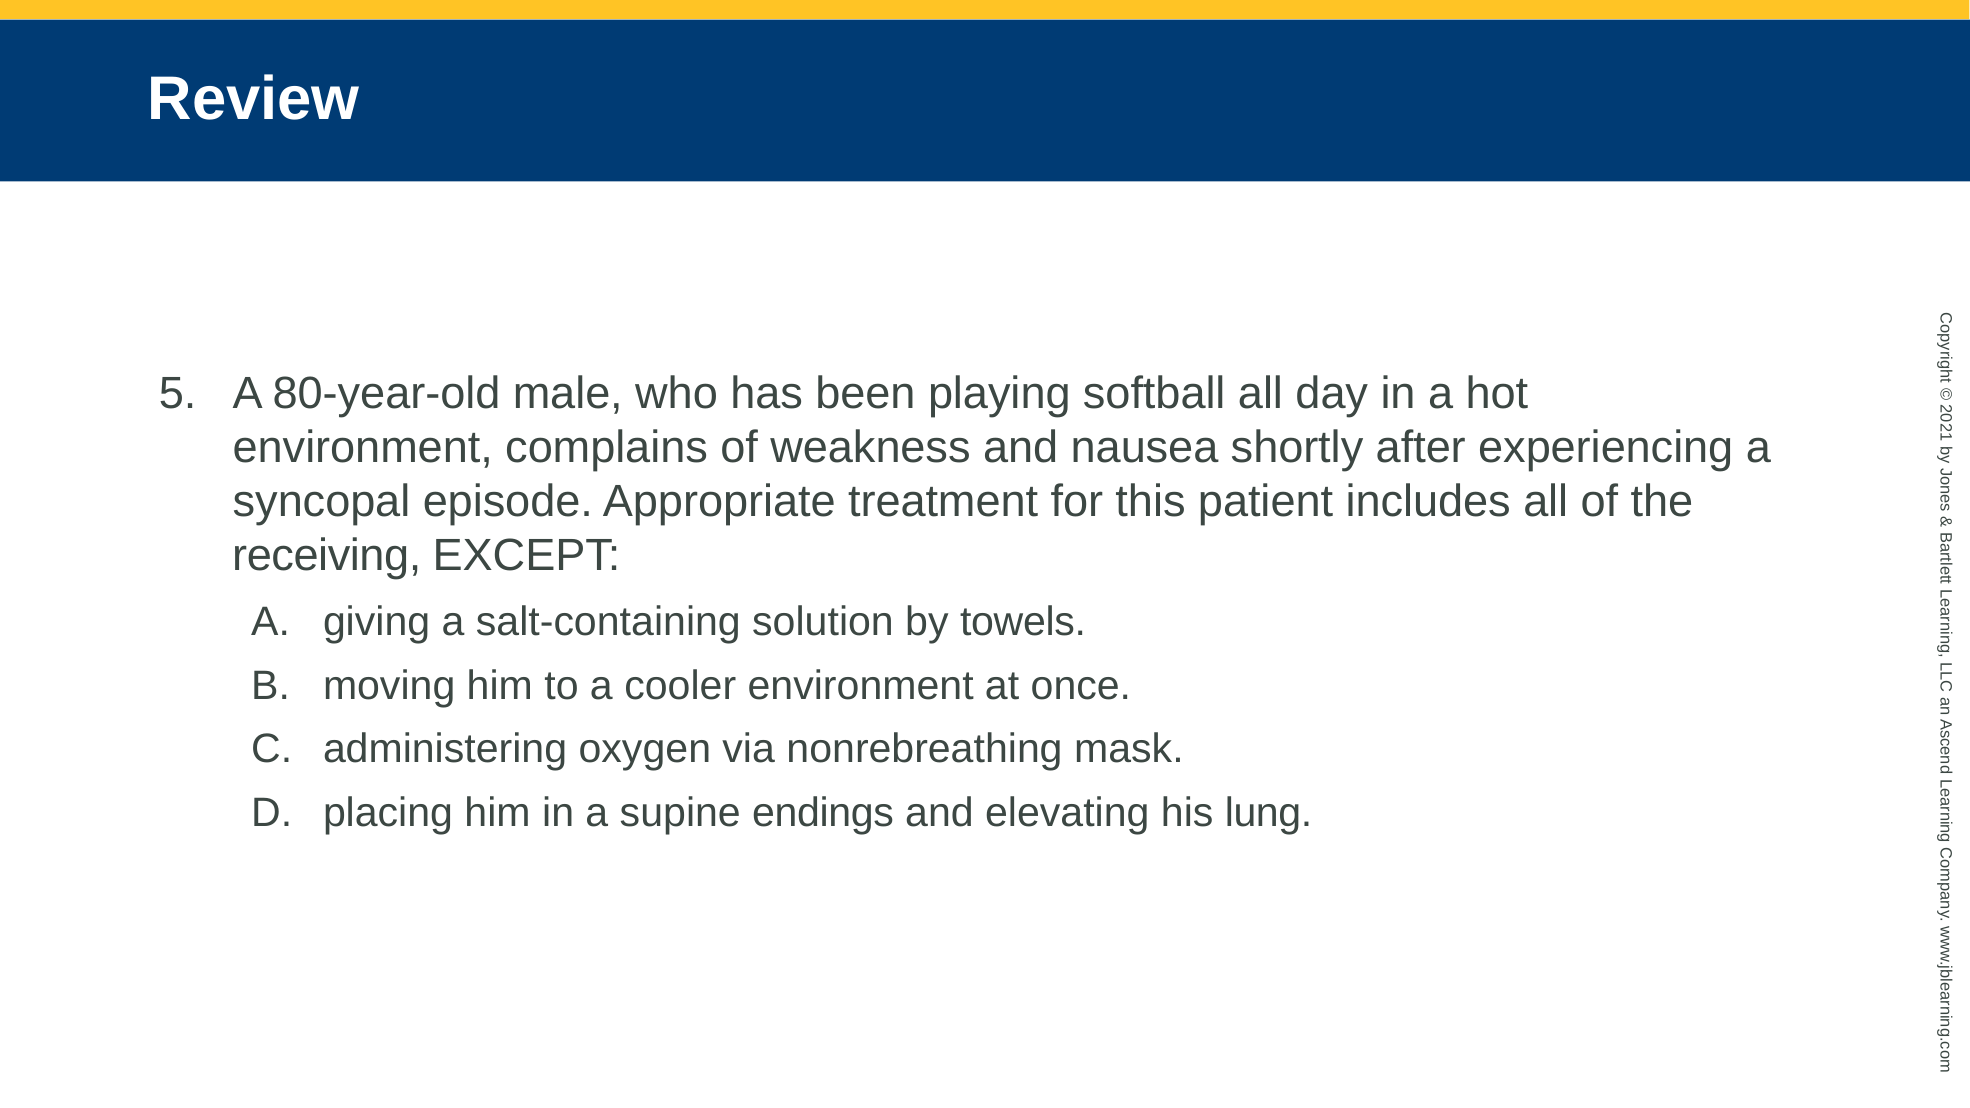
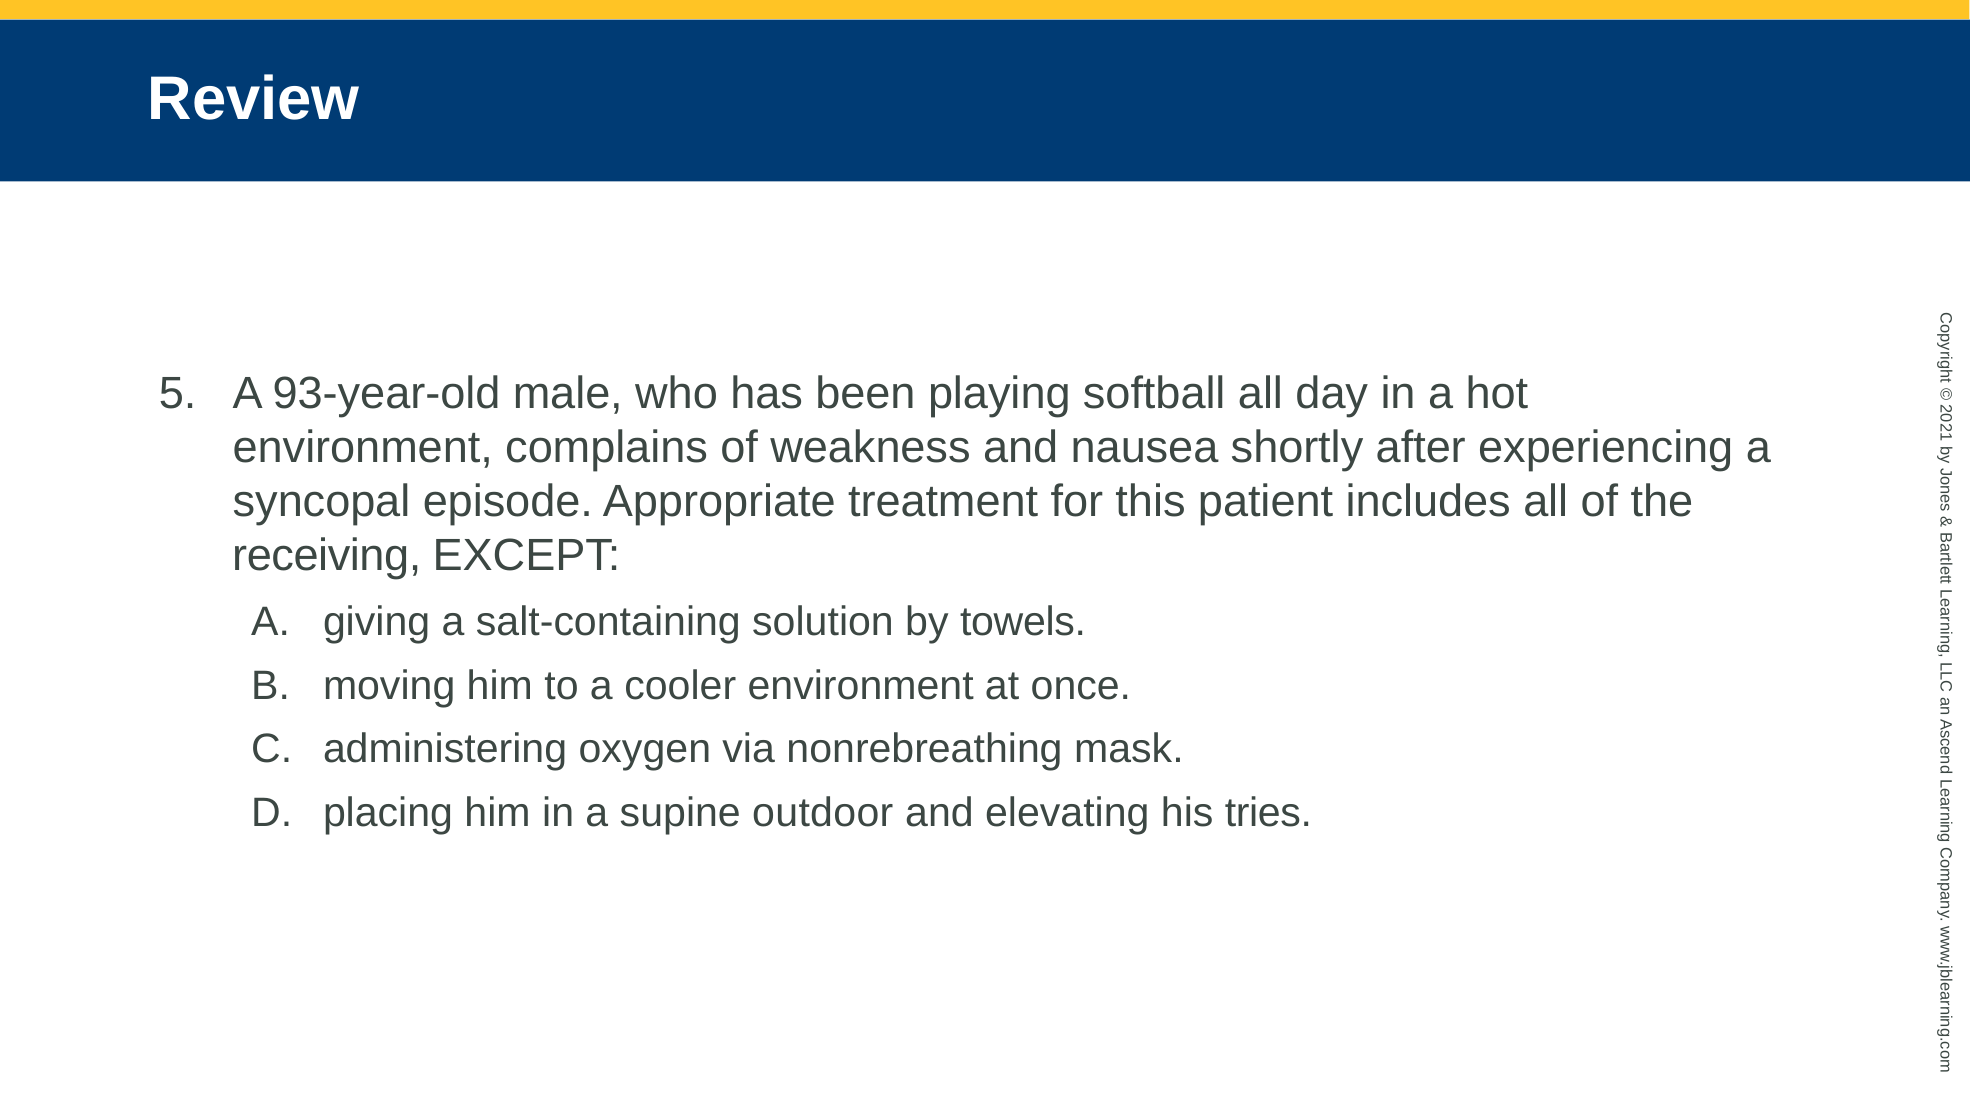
80-year-old: 80-year-old -> 93-year-old
endings: endings -> outdoor
lung: lung -> tries
